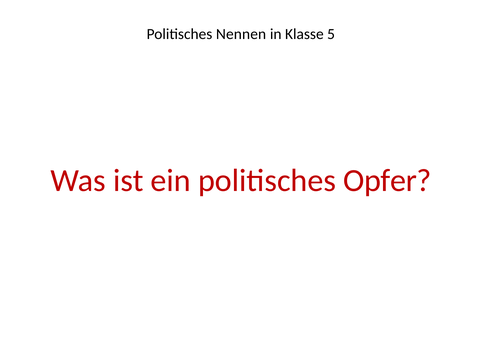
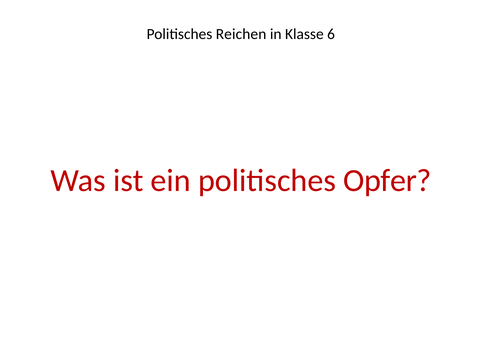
Nennen: Nennen -> Reichen
5: 5 -> 6
